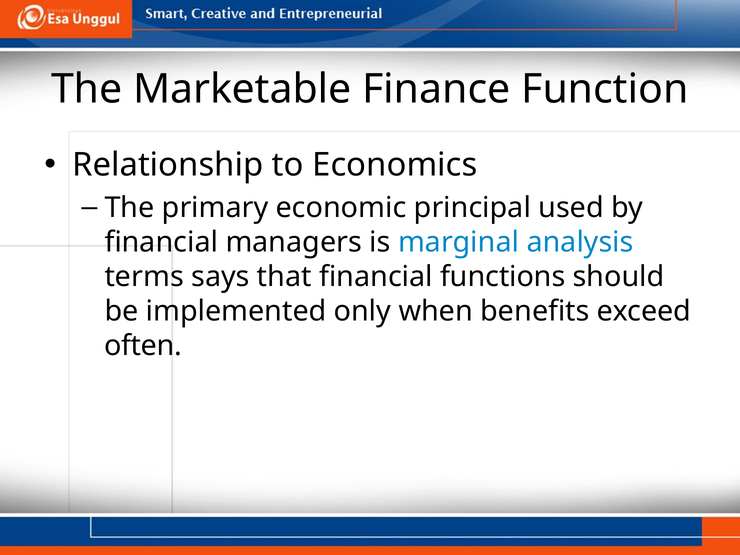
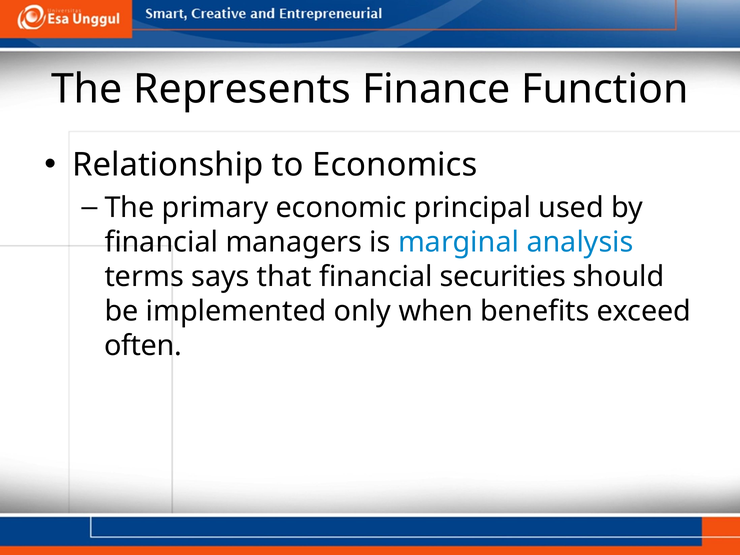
Marketable: Marketable -> Represents
functions: functions -> securities
